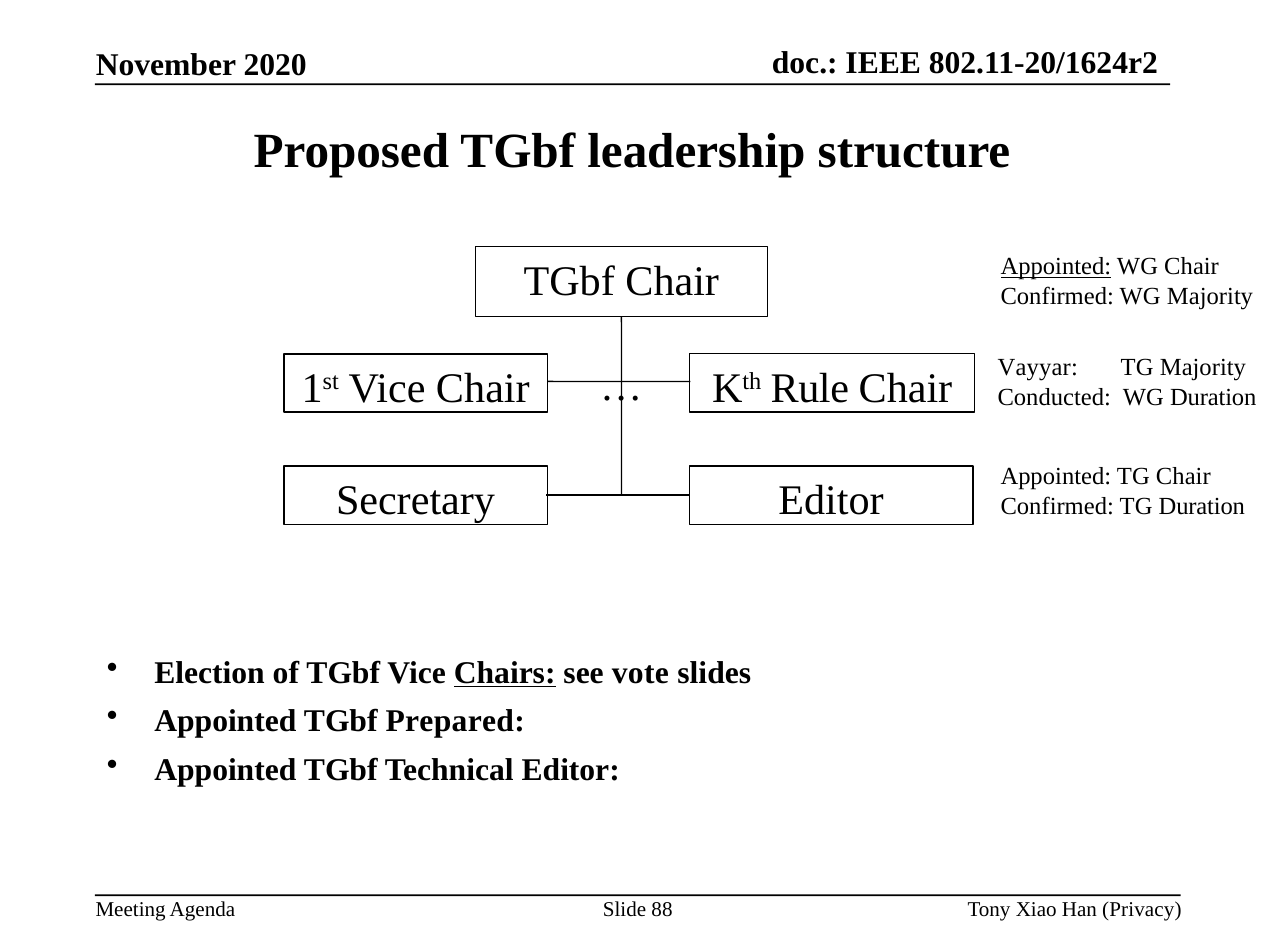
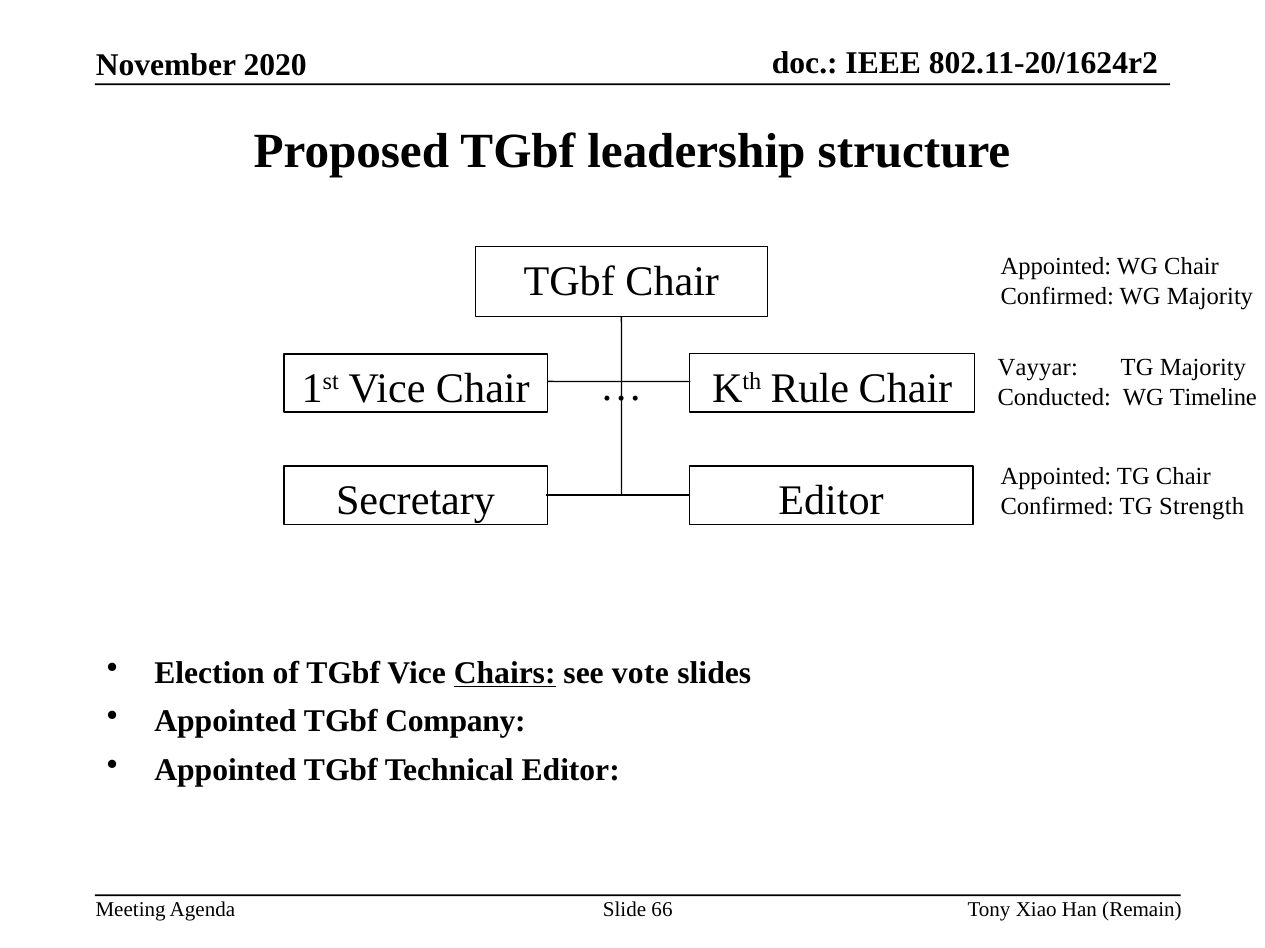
Appointed at (1056, 267) underline: present -> none
WG Duration: Duration -> Timeline
TG Duration: Duration -> Strength
Prepared: Prepared -> Company
88: 88 -> 66
Privacy: Privacy -> Remain
